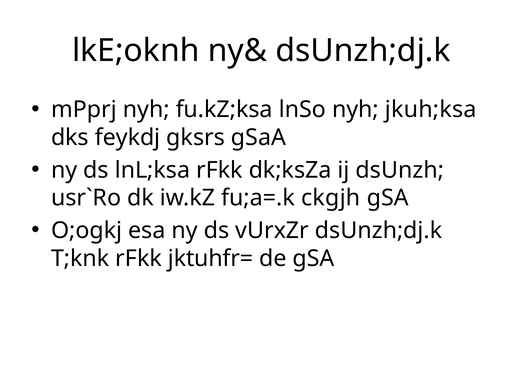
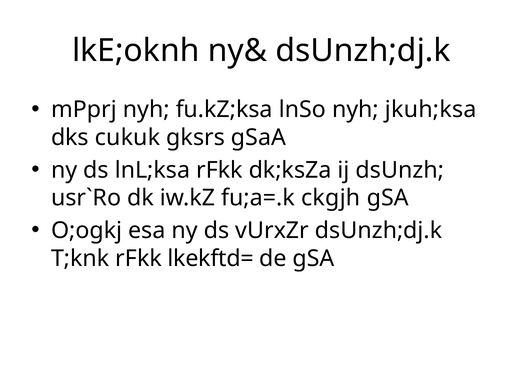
feykdj: feykdj -> cukuk
jktuhfr=: jktuhfr= -> lkekftd=
